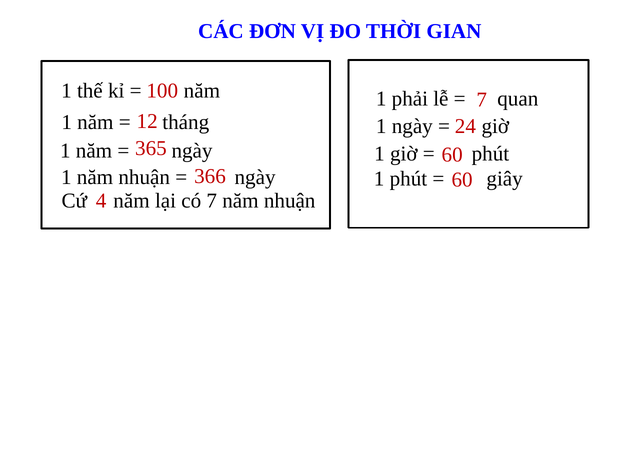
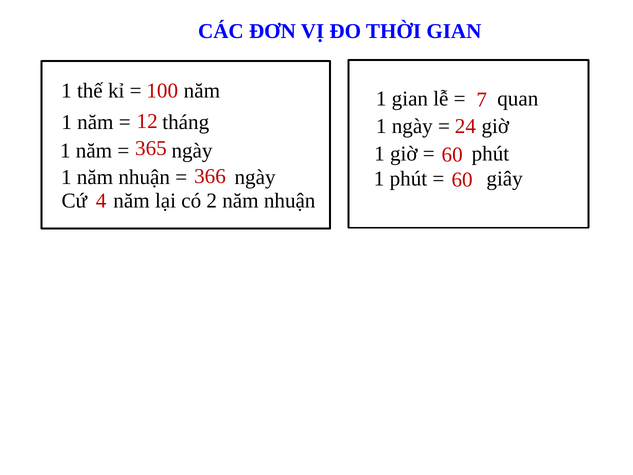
1 phải: phải -> gian
có 7: 7 -> 2
